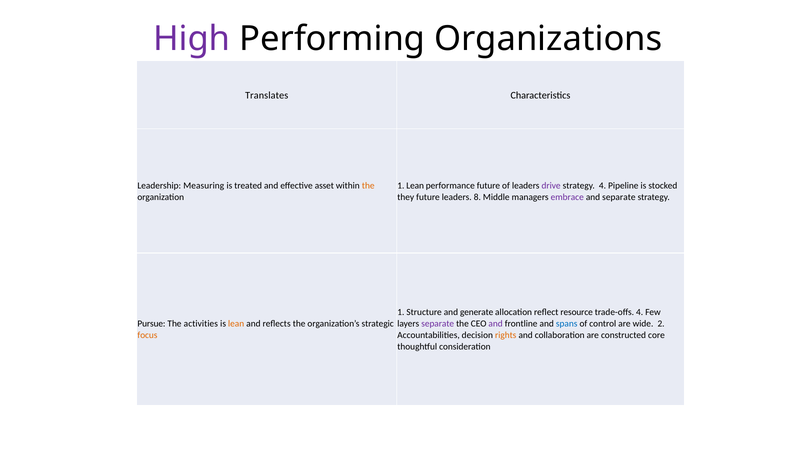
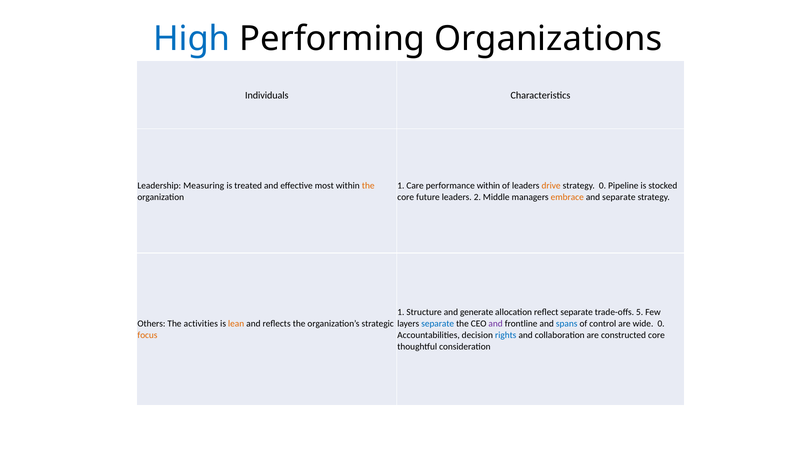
High colour: purple -> blue
Translates: Translates -> Individuals
asset: asset -> most
1 Lean: Lean -> Care
performance future: future -> within
drive colour: purple -> orange
strategy 4: 4 -> 0
they at (406, 197): they -> core
8: 8 -> 2
embrace colour: purple -> orange
reflect resource: resource -> separate
trade-offs 4: 4 -> 5
Pursue: Pursue -> Others
separate at (438, 324) colour: purple -> blue
wide 2: 2 -> 0
rights colour: orange -> blue
